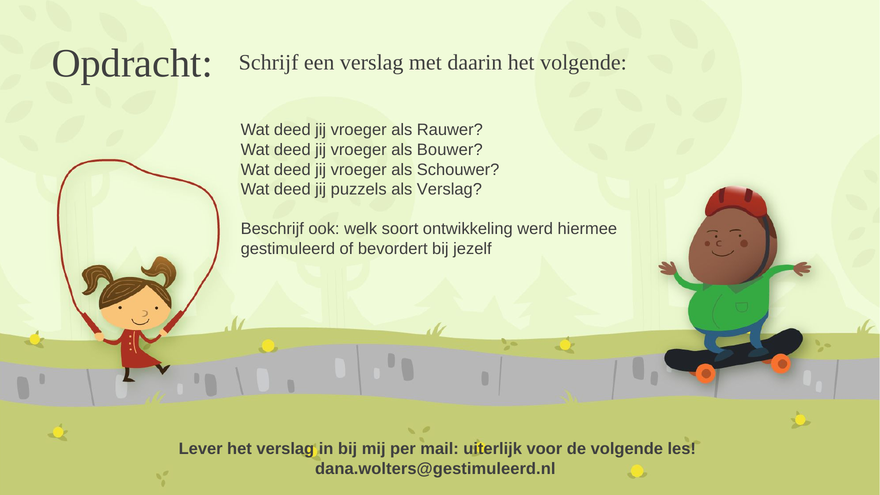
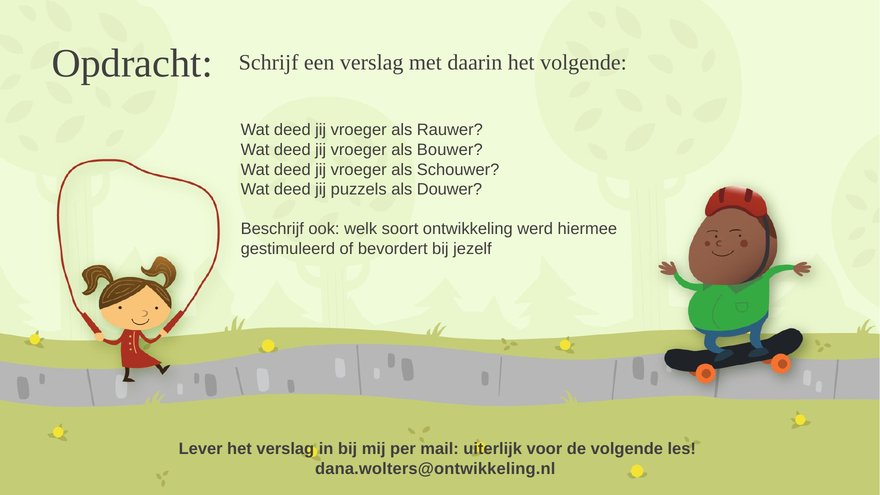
als Verslag: Verslag -> Douwer
dana.wolters@gestimuleerd.nl: dana.wolters@gestimuleerd.nl -> dana.wolters@ontwikkeling.nl
